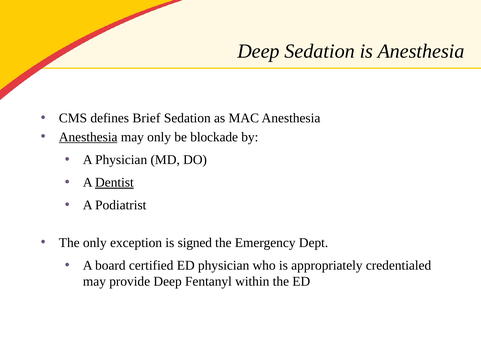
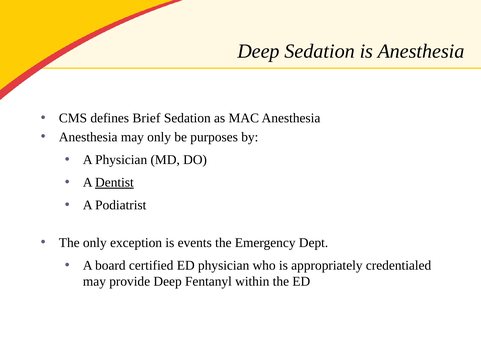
Anesthesia at (88, 137) underline: present -> none
blockade: blockade -> purposes
signed: signed -> events
